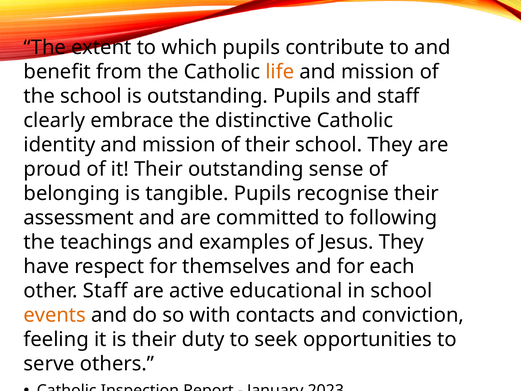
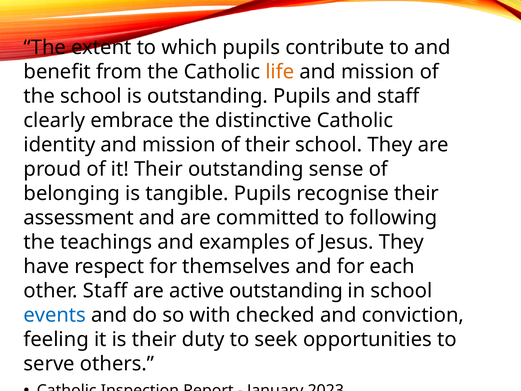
active educational: educational -> outstanding
events colour: orange -> blue
contacts: contacts -> checked
